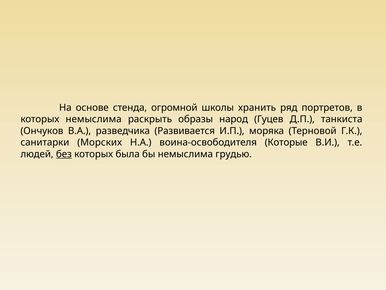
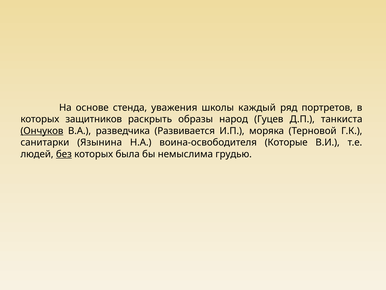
огромной: огромной -> уважения
хранить: хранить -> каждый
которых немыслима: немыслима -> защитников
Ончуков underline: none -> present
Морских: Морских -> Язынина
